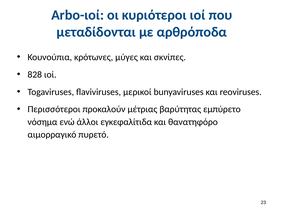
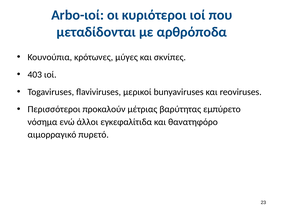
828: 828 -> 403
